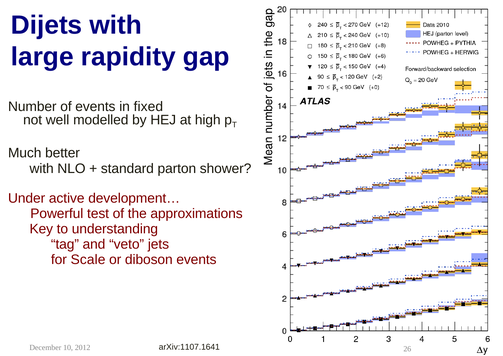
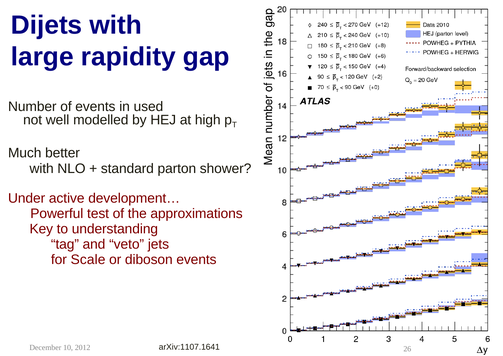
fixed: fixed -> used
